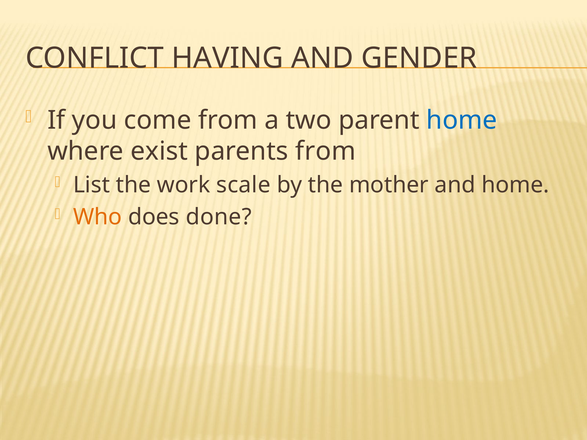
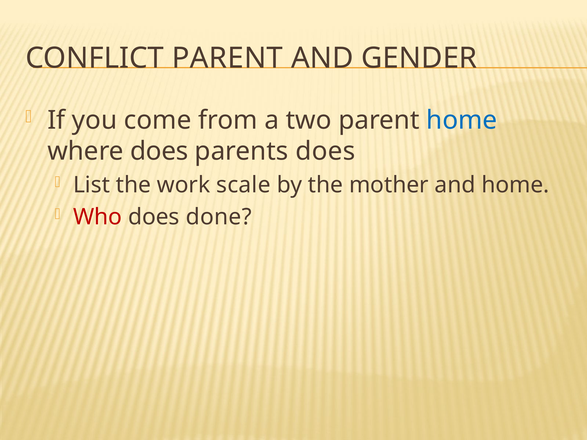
CONFLICT HAVING: HAVING -> PARENT
where exist: exist -> does
parents from: from -> does
Who colour: orange -> red
